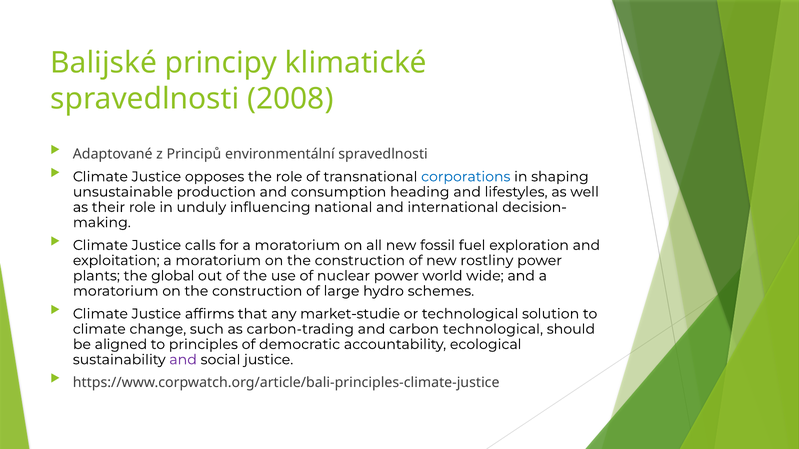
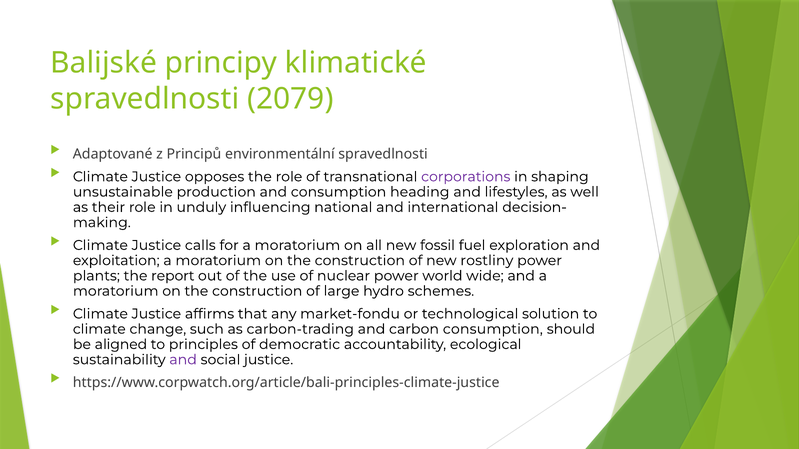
2008: 2008 -> 2079
corporations colour: blue -> purple
global: global -> report
market-studie: market-studie -> market-fondu
carbon technological: technological -> consumption
